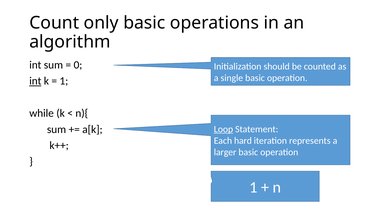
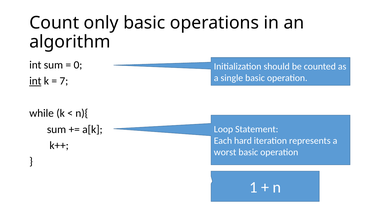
1 at (64, 81): 1 -> 7
Loop underline: present -> none
larger: larger -> worst
